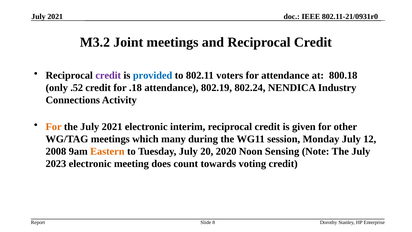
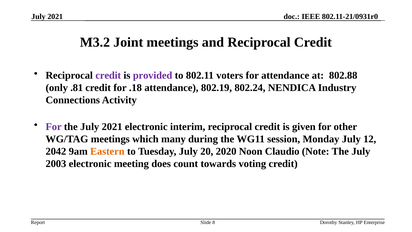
provided colour: blue -> purple
800.18: 800.18 -> 802.88
.52: .52 -> .81
For at (54, 127) colour: orange -> purple
2008: 2008 -> 2042
Sensing: Sensing -> Claudio
2023: 2023 -> 2003
